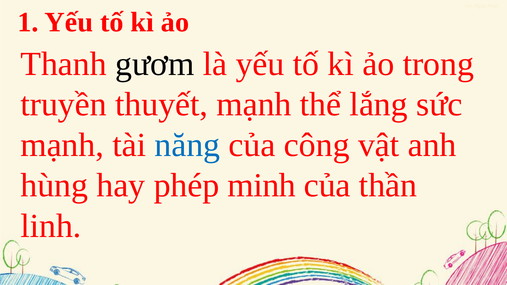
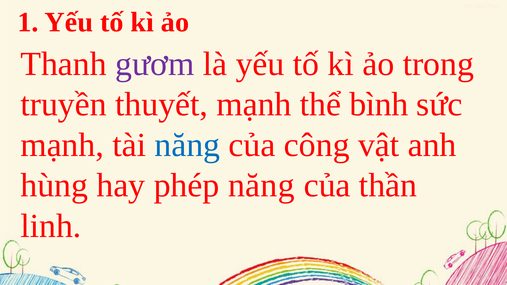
gươm colour: black -> purple
lắng: lắng -> bình
phép minh: minh -> năng
